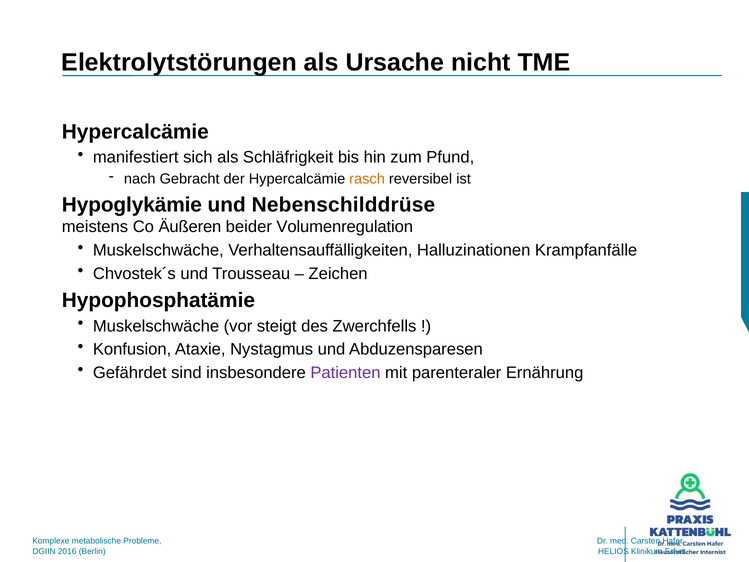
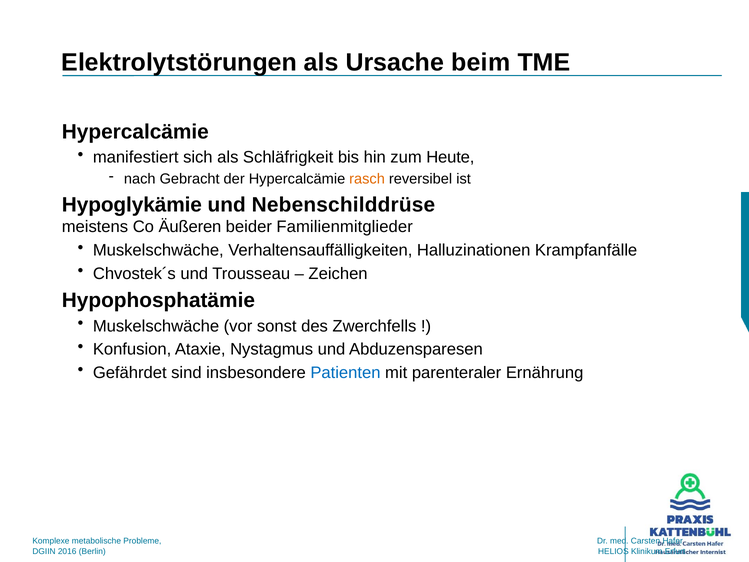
nicht: nicht -> beim
Pfund: Pfund -> Heute
Volumenregulation: Volumenregulation -> Familienmitglieder
steigt: steigt -> sonst
Patienten colour: purple -> blue
